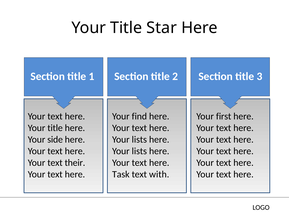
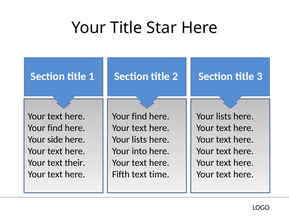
first at (224, 116): first -> lists
title at (55, 128): title -> find
lists at (139, 151): lists -> into
Task: Task -> Fifth
with: with -> time
